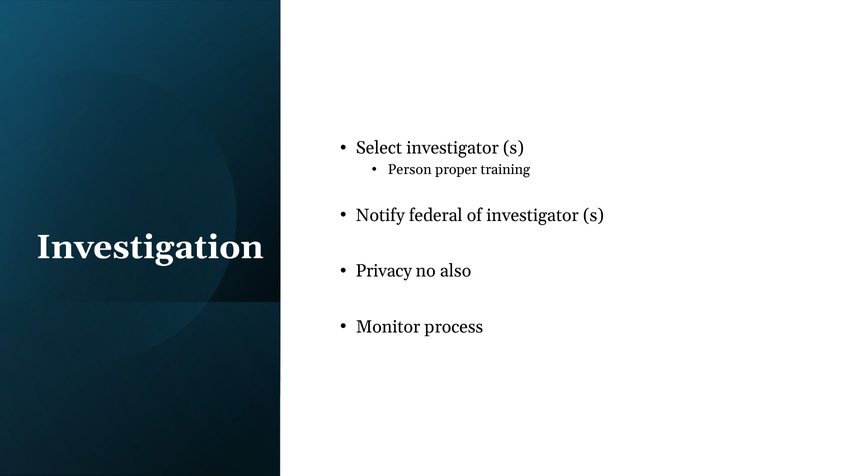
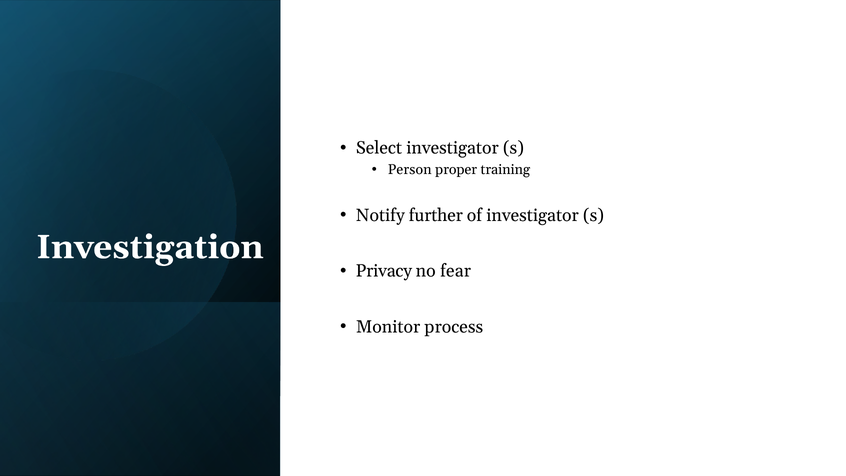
federal: federal -> further
also: also -> fear
